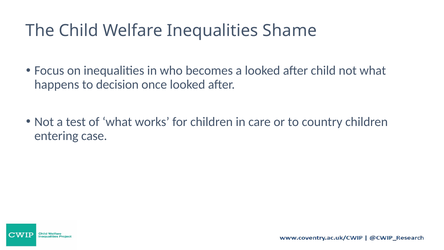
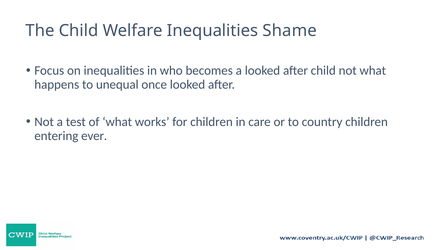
decision: decision -> unequal
case: case -> ever
